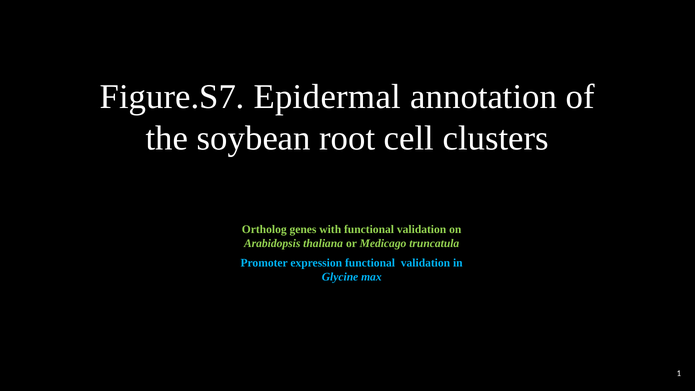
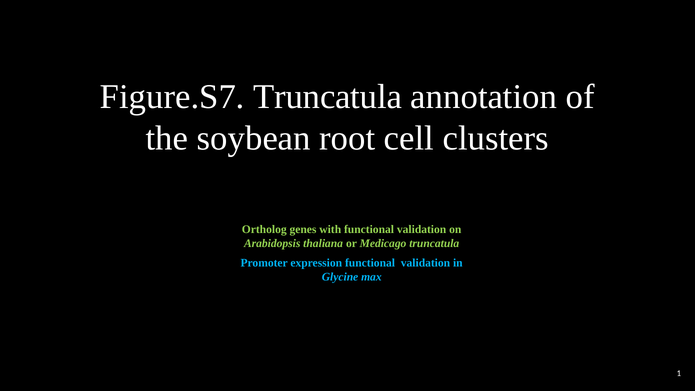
Figure.S7 Epidermal: Epidermal -> Truncatula
